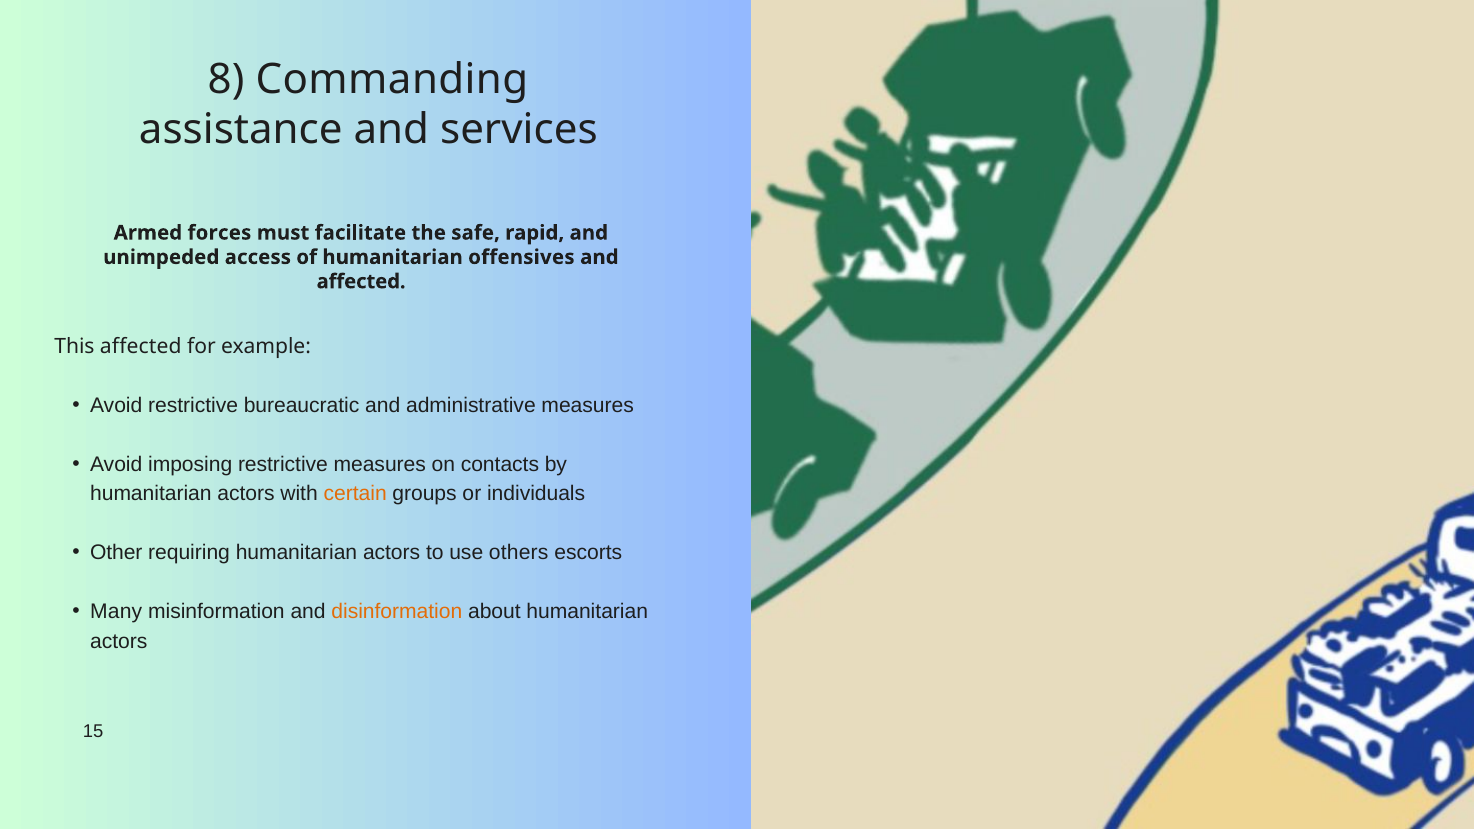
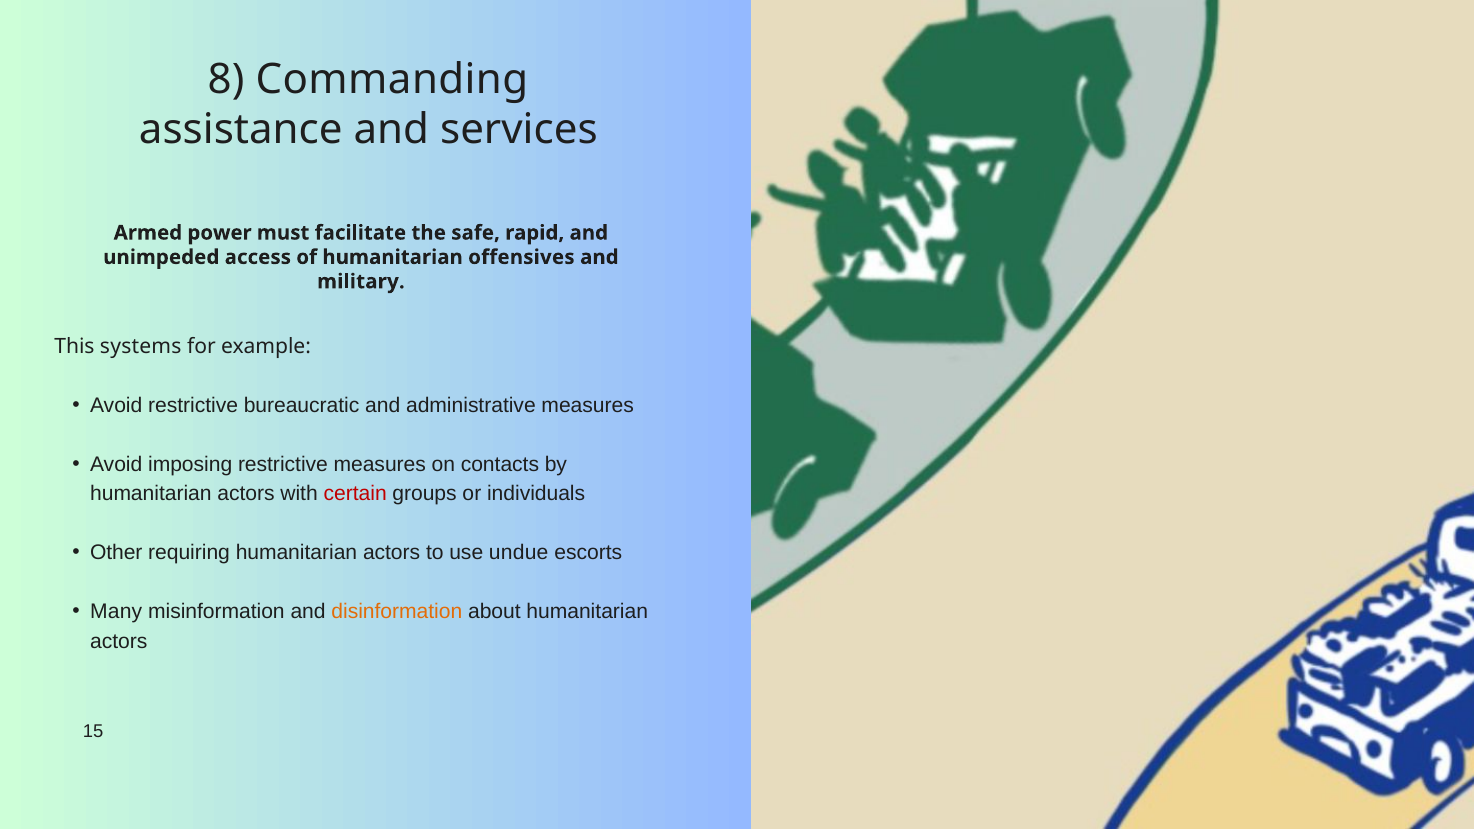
forces: forces -> power
affected at (361, 282): affected -> military
This affected: affected -> systems
certain colour: orange -> red
others: others -> undue
